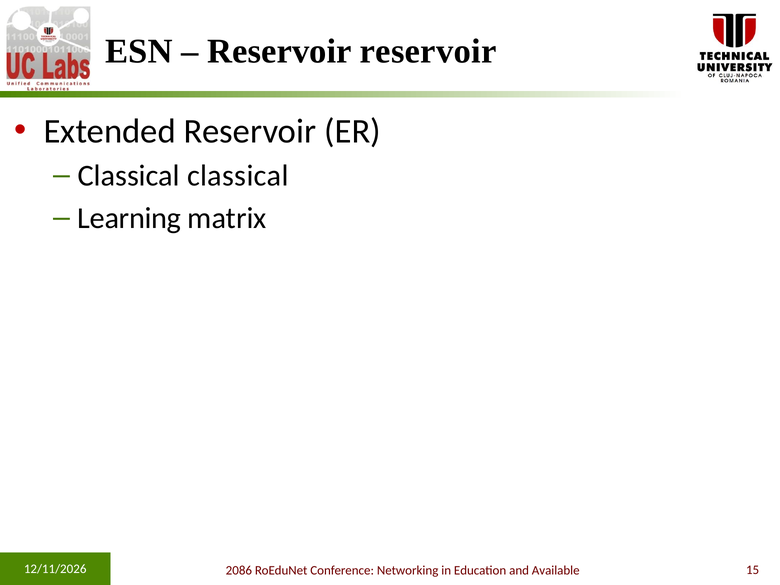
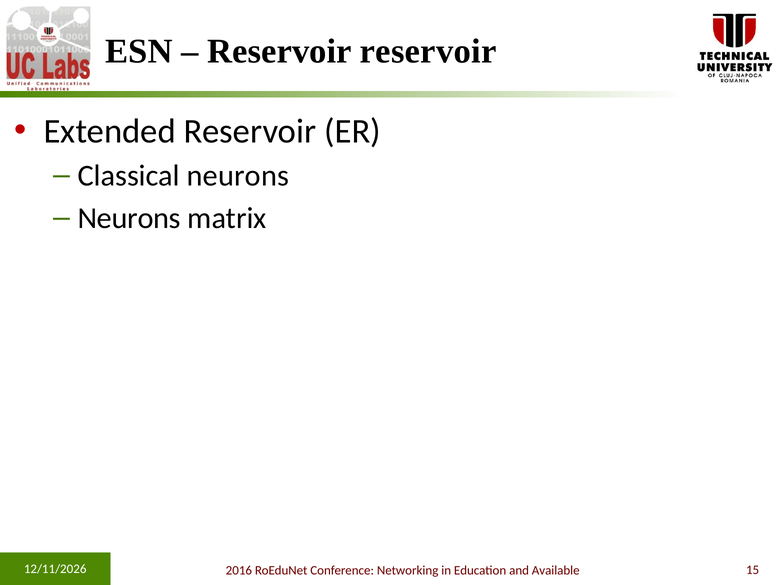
Classical classical: classical -> neurons
Learning at (129, 218): Learning -> Neurons
2086: 2086 -> 2016
